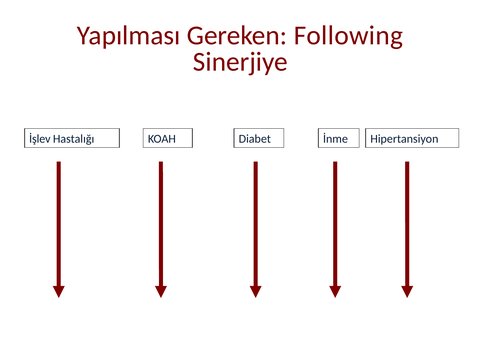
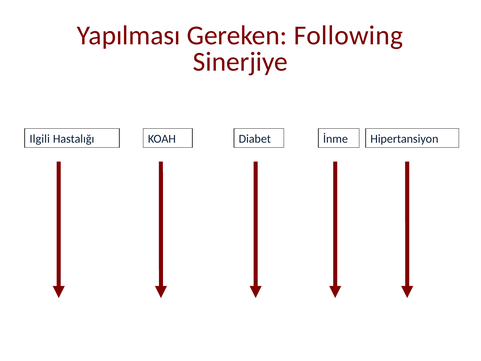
İşlev: İşlev -> Ilgili
